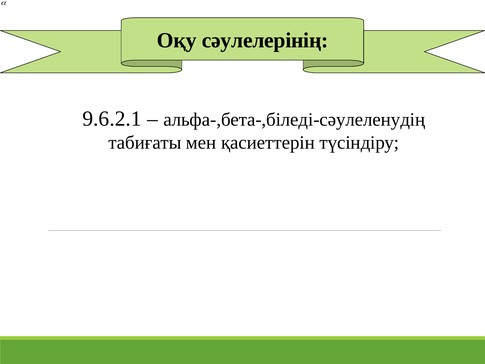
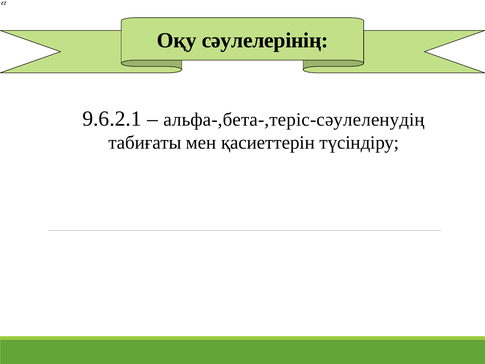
альфа-,бета-,біледі-сәулеленудің: альфа-,бета-,біледі-сәулеленудің -> альфа-,бета-,теріс-сәулеленудің
